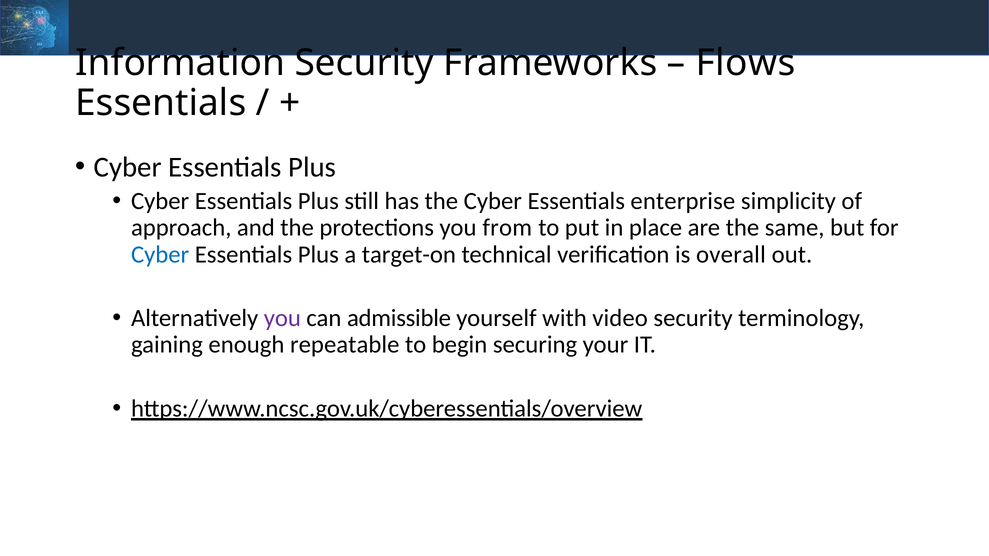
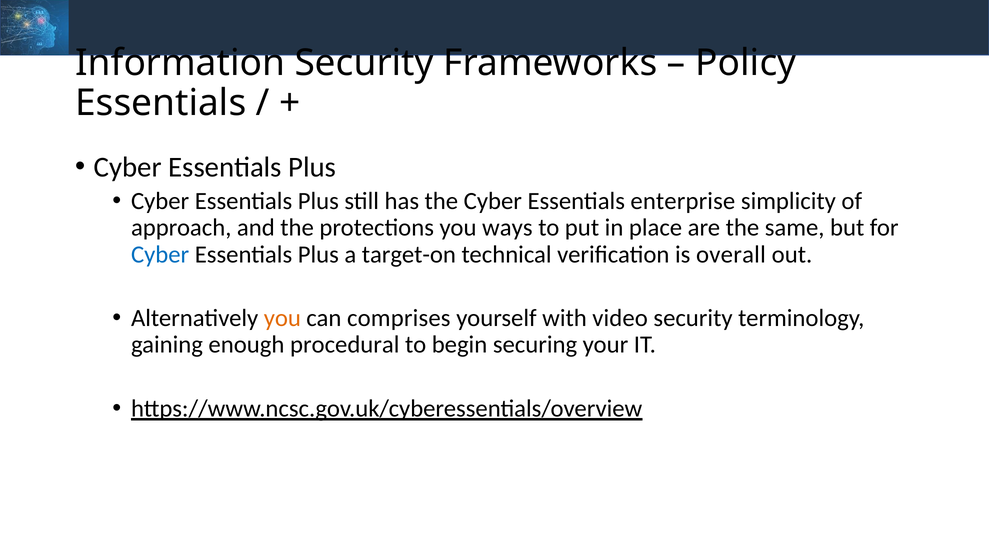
Flows: Flows -> Policy
from: from -> ways
you at (282, 318) colour: purple -> orange
admissible: admissible -> comprises
repeatable: repeatable -> procedural
